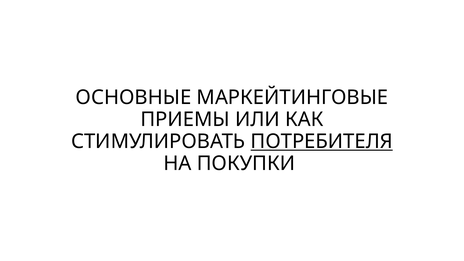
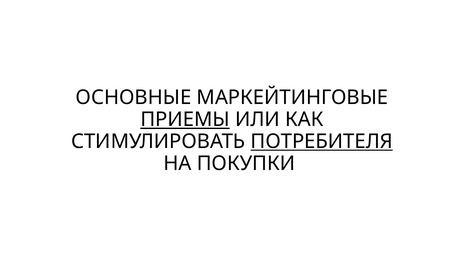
ПРИЕМЫ underline: none -> present
